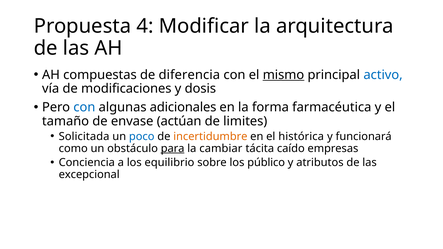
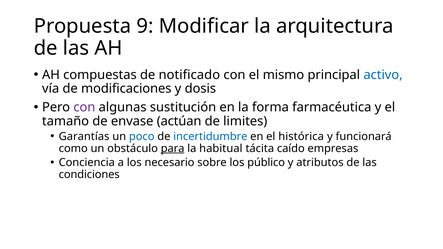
4: 4 -> 9
diferencia: diferencia -> notificado
mismo underline: present -> none
con at (84, 107) colour: blue -> purple
adicionales: adicionales -> sustitución
Solicitada: Solicitada -> Garantías
incertidumbre colour: orange -> blue
cambiar: cambiar -> habitual
equilibrio: equilibrio -> necesario
excepcional: excepcional -> condiciones
